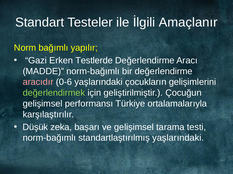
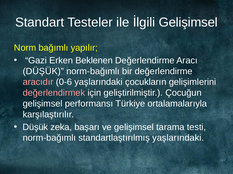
İlgili Amaçlanır: Amaçlanır -> Gelişimsel
Testlerde: Testlerde -> Beklenen
MADDE at (43, 72): MADDE -> DÜŞÜK
değerlendirmek colour: light green -> pink
